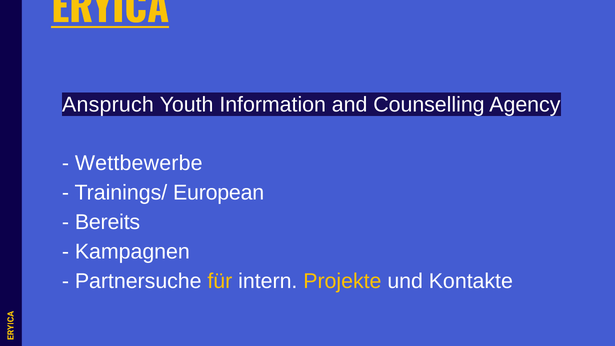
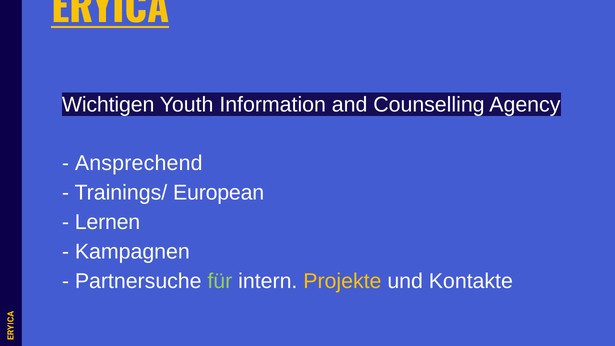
Anspruch: Anspruch -> Wichtigen
Wettbewerbe: Wettbewerbe -> Ansprechend
Bereits: Bereits -> Lernen
für colour: yellow -> light green
